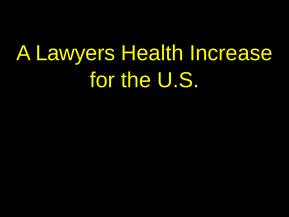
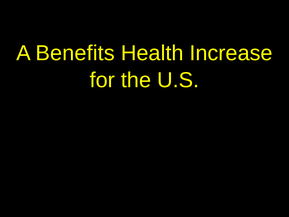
Lawyers: Lawyers -> Benefits
